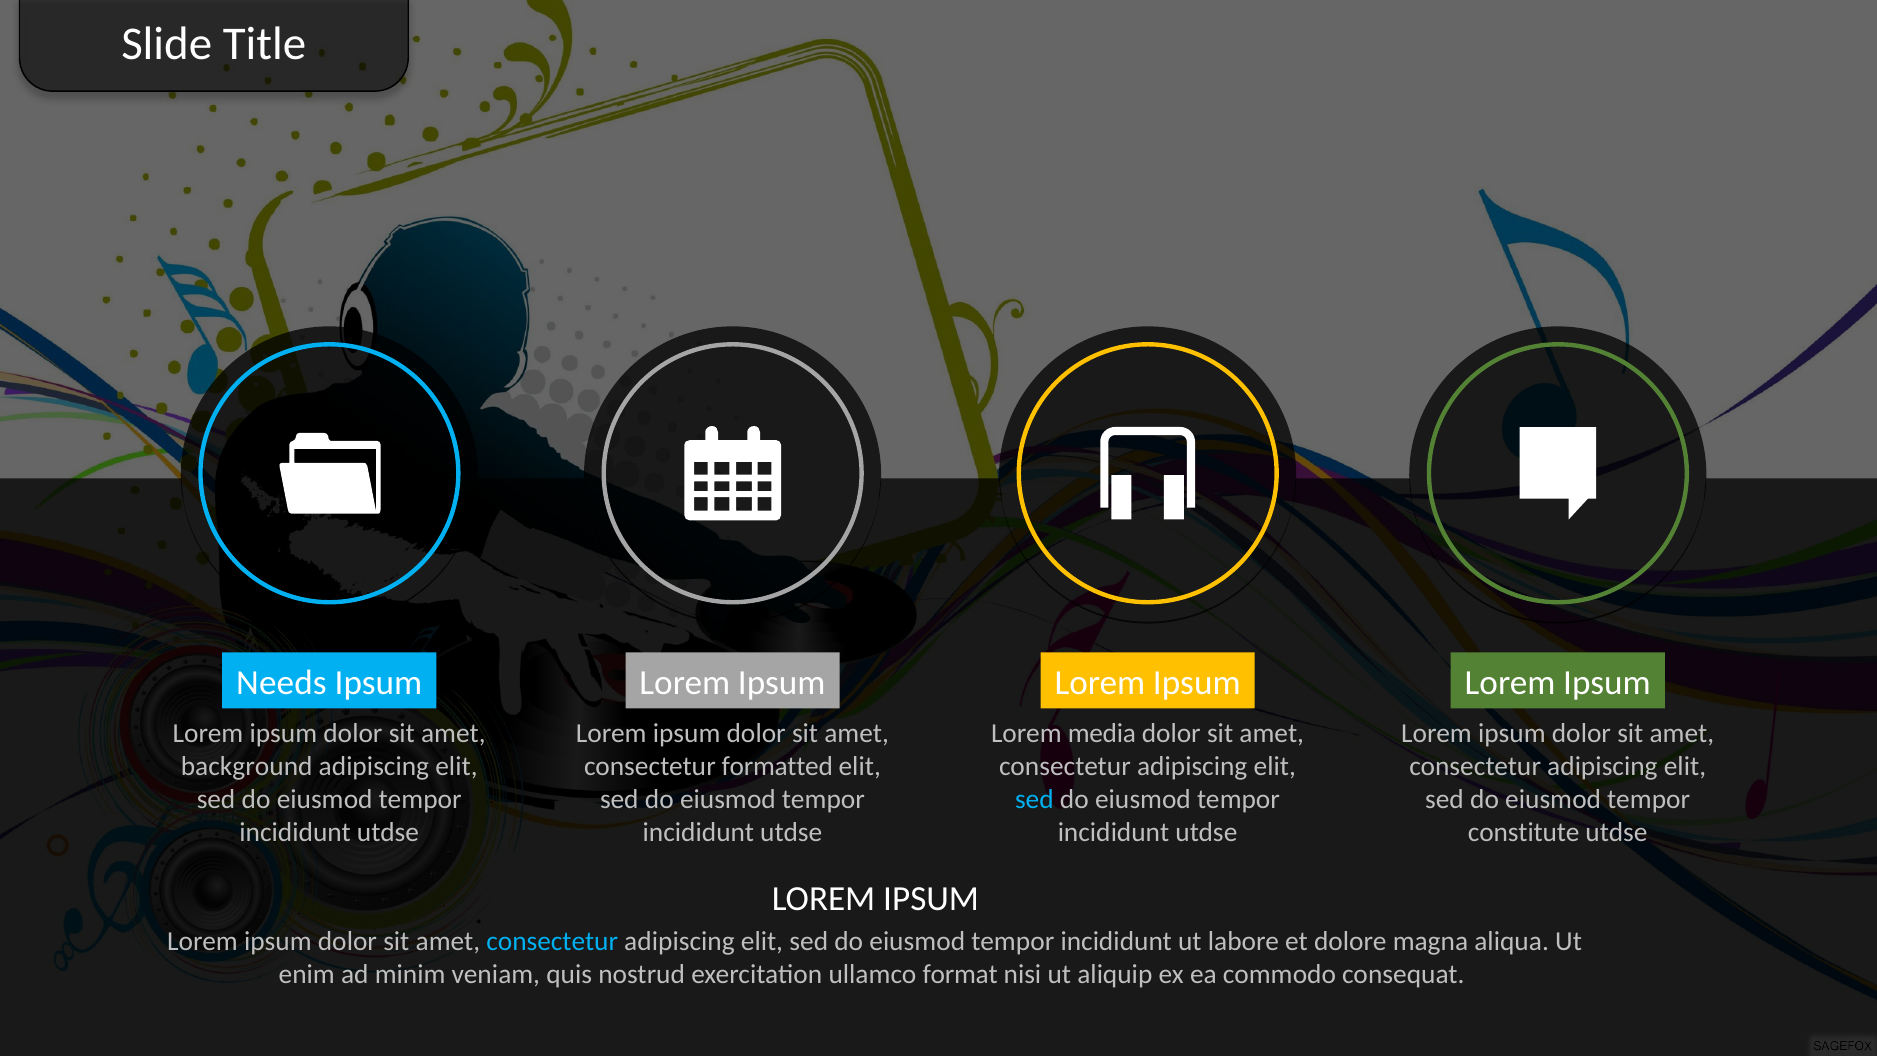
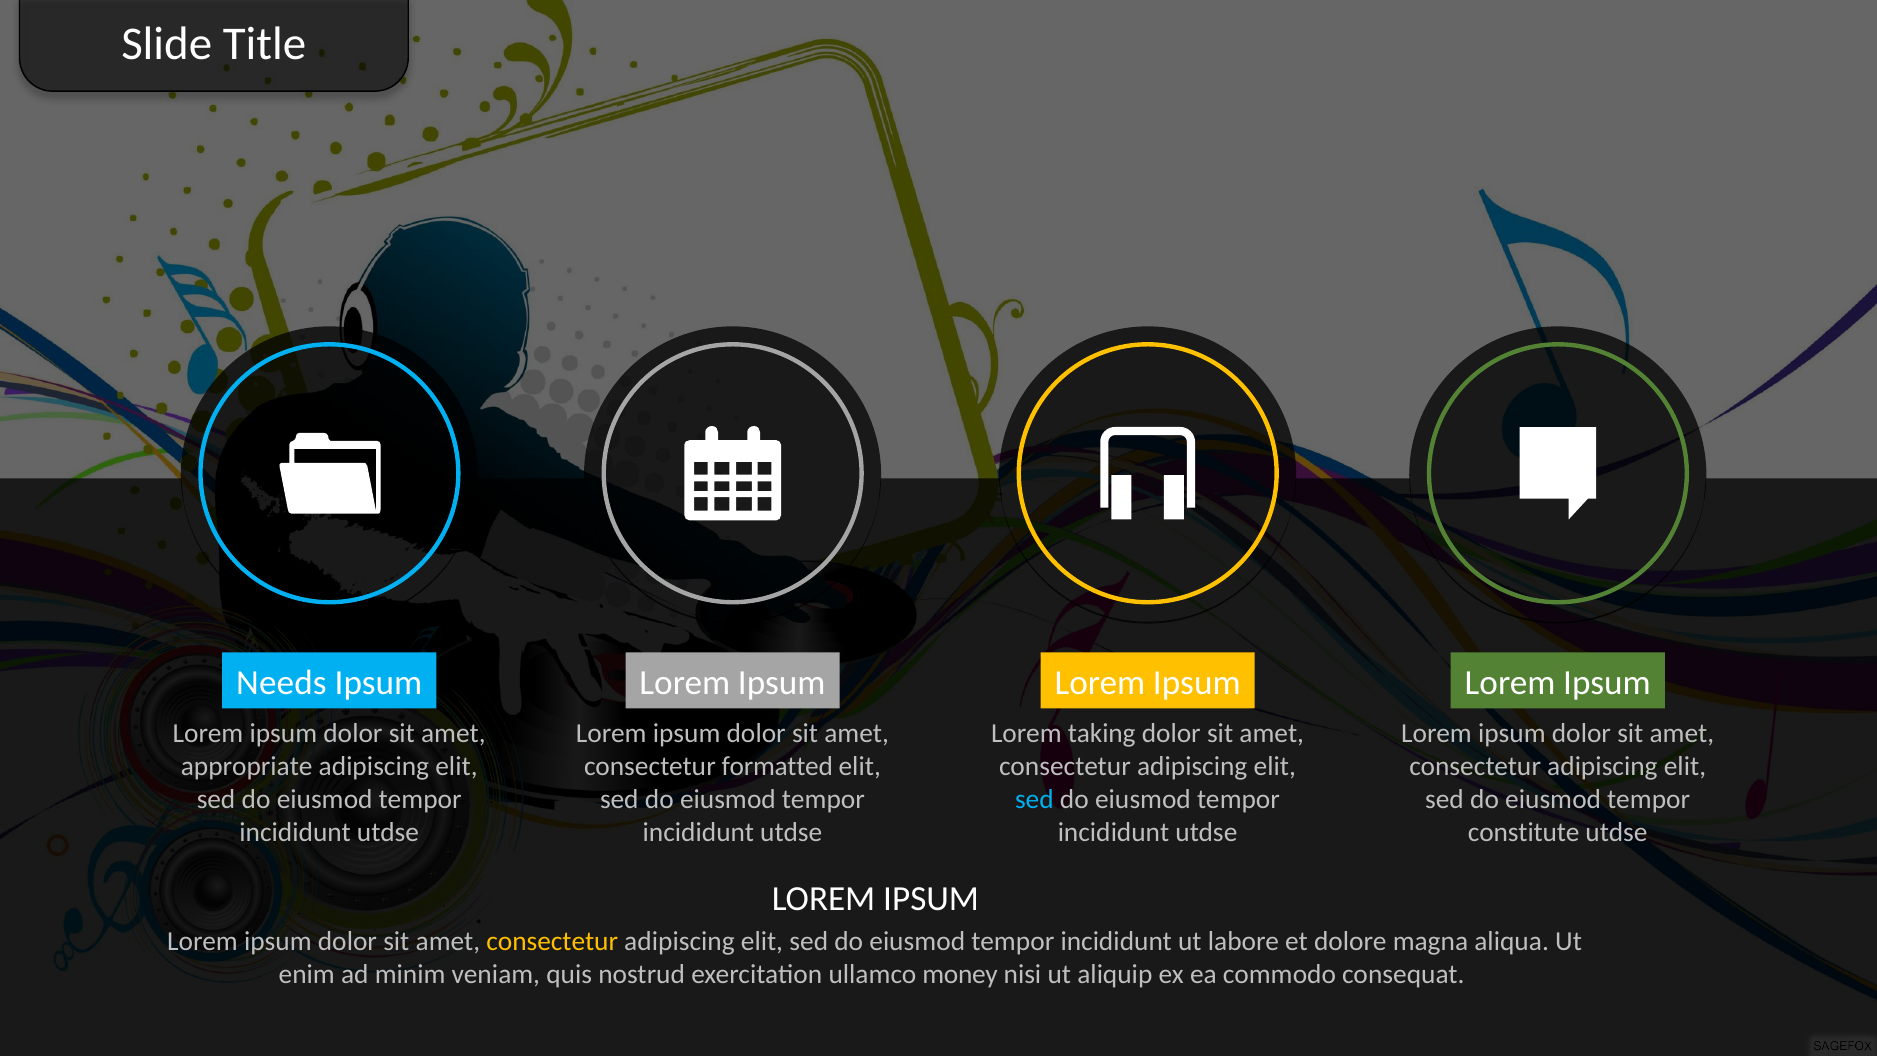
media: media -> taking
background: background -> appropriate
consectetur at (552, 941) colour: light blue -> yellow
format: format -> money
